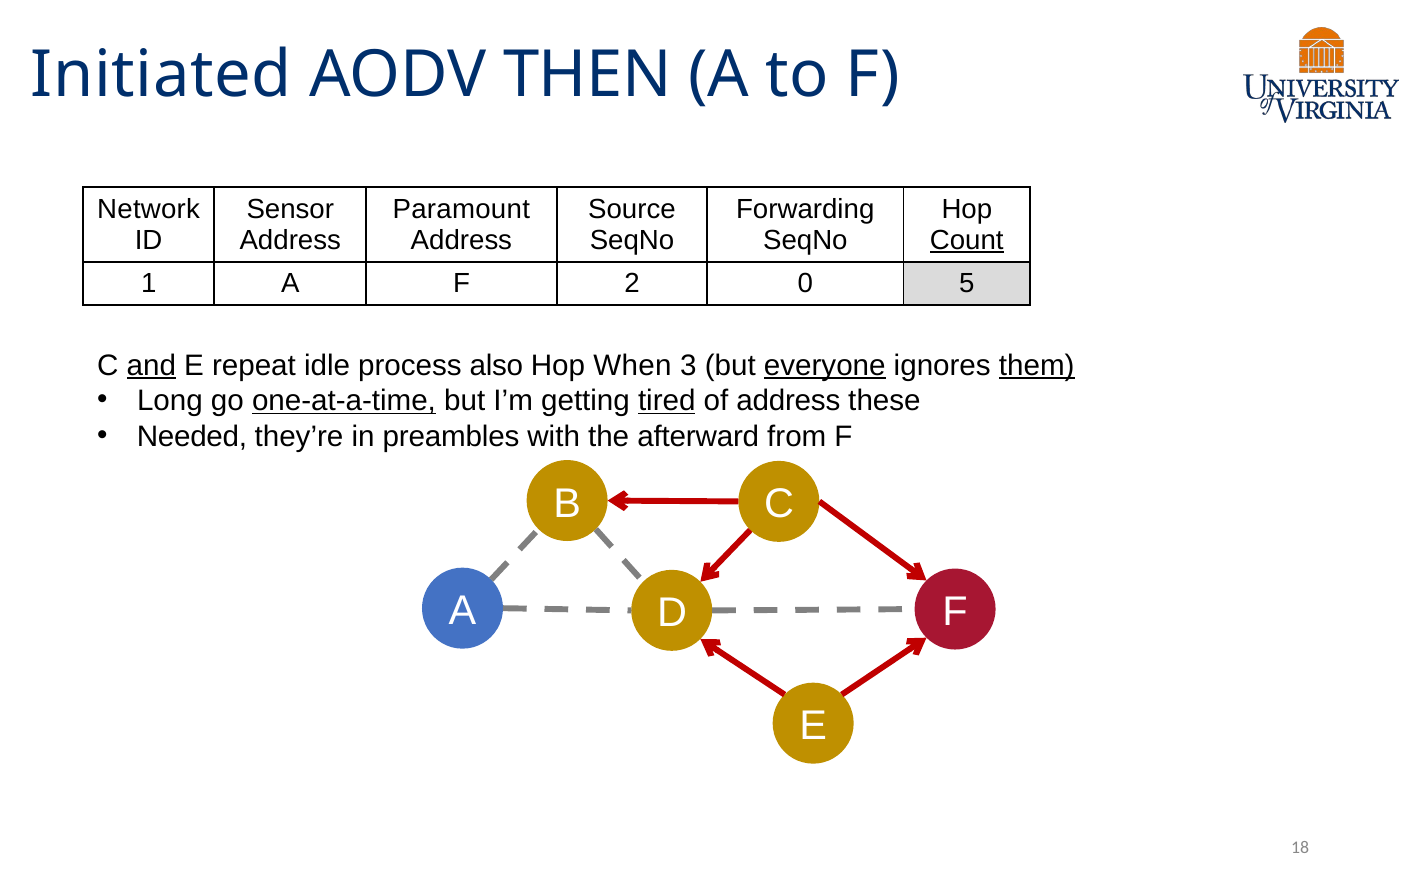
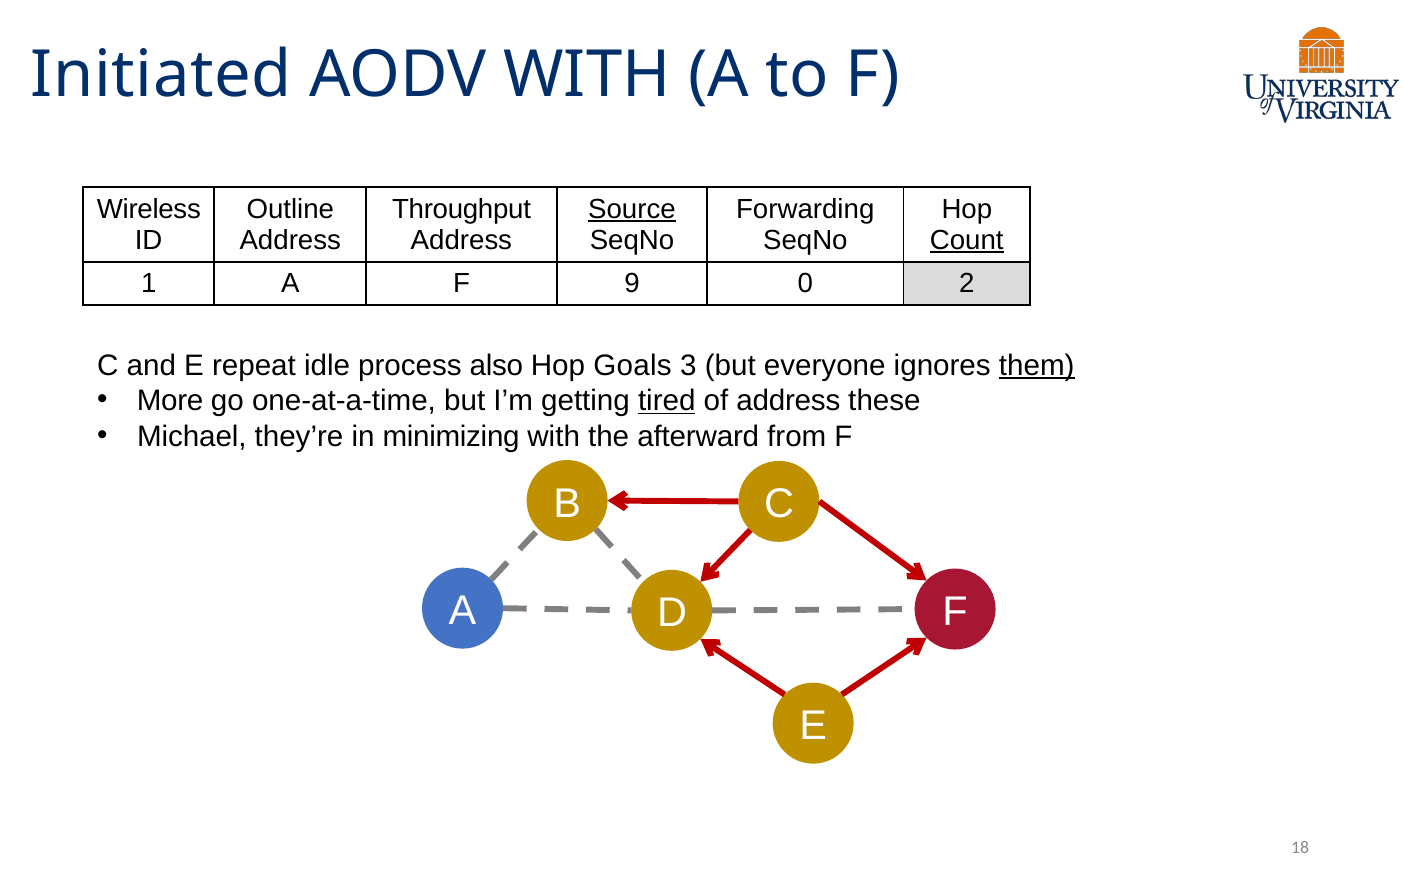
AODV THEN: THEN -> WITH
Network: Network -> Wireless
Sensor: Sensor -> Outline
Paramount: Paramount -> Throughput
Source underline: none -> present
2: 2 -> 9
5: 5 -> 2
and underline: present -> none
When: When -> Goals
everyone underline: present -> none
Long: Long -> More
one-at-a-time underline: present -> none
Needed: Needed -> Michael
preambles: preambles -> minimizing
